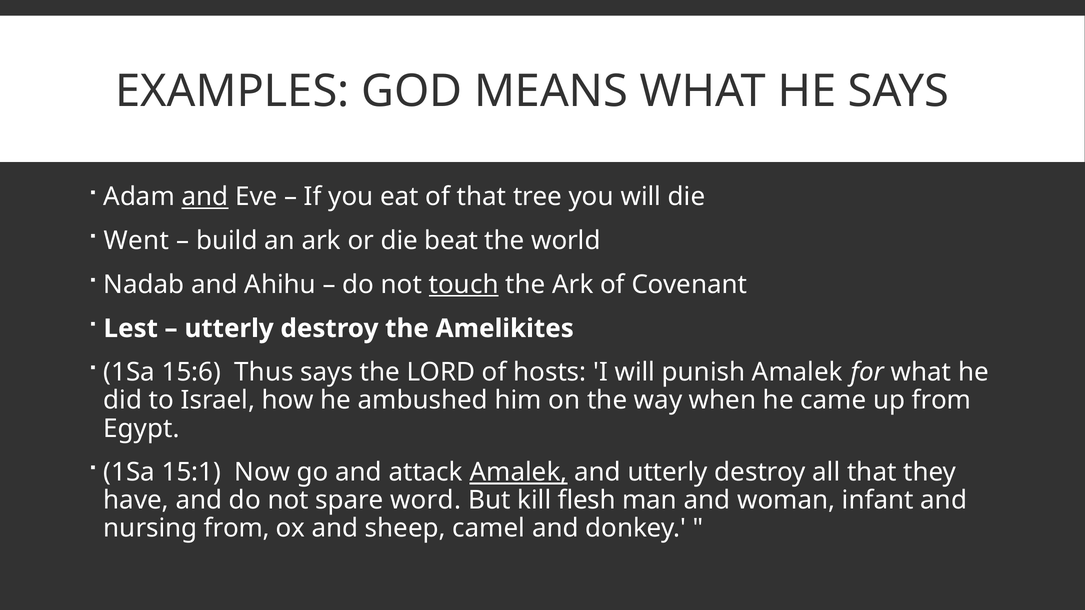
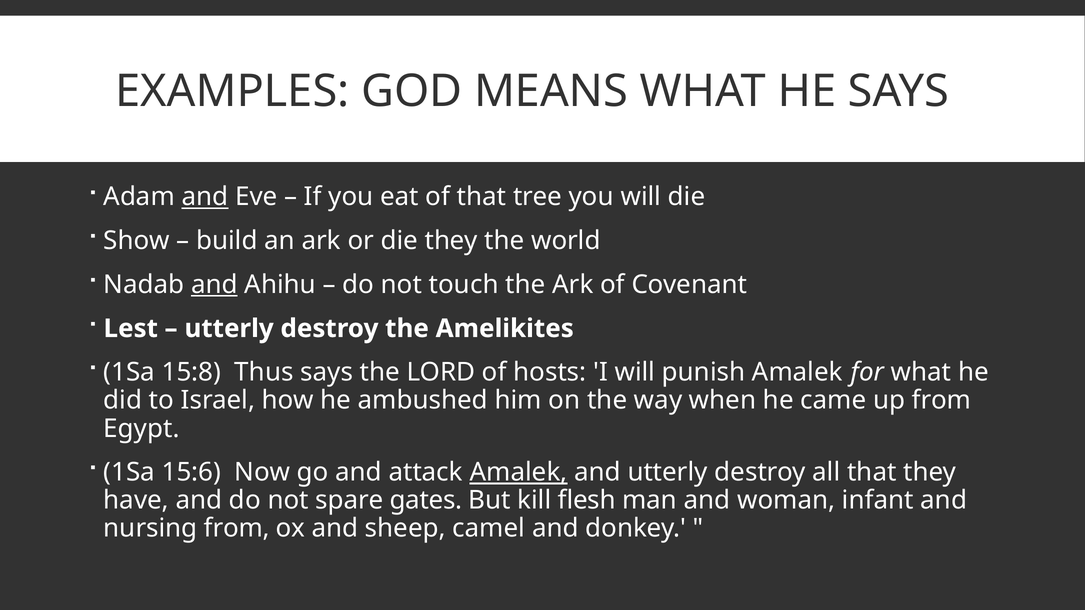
Went: Went -> Show
die beat: beat -> they
and at (214, 285) underline: none -> present
touch underline: present -> none
15:6: 15:6 -> 15:8
15:1: 15:1 -> 15:6
word: word -> gates
